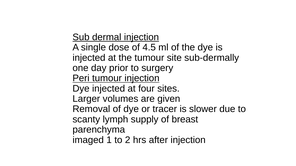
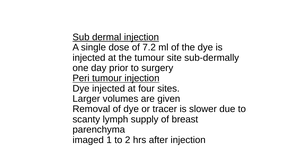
4.5: 4.5 -> 7.2
